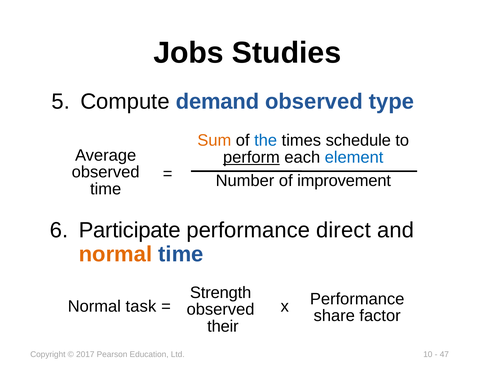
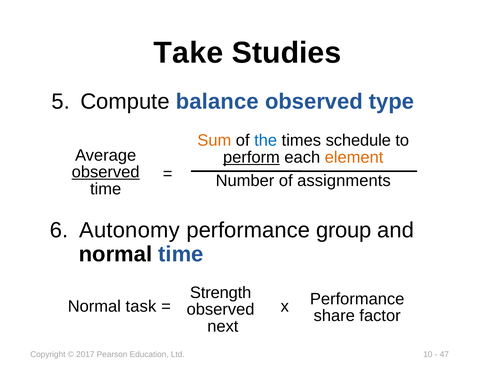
Jobs: Jobs -> Take
demand: demand -> balance
element colour: blue -> orange
observed at (106, 172) underline: none -> present
improvement: improvement -> assignments
Participate: Participate -> Autonomy
direct: direct -> group
normal at (116, 254) colour: orange -> black
their: their -> next
